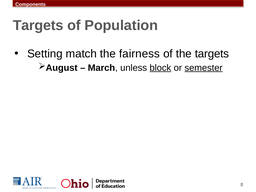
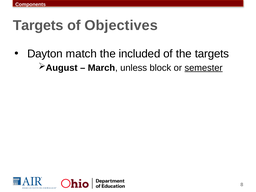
Population: Population -> Objectives
Setting: Setting -> Dayton
fairness: fairness -> included
block underline: present -> none
